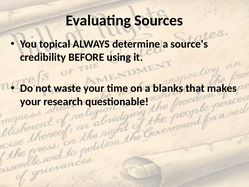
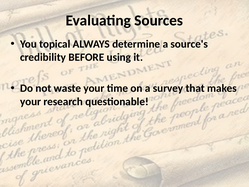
blanks: blanks -> survey
